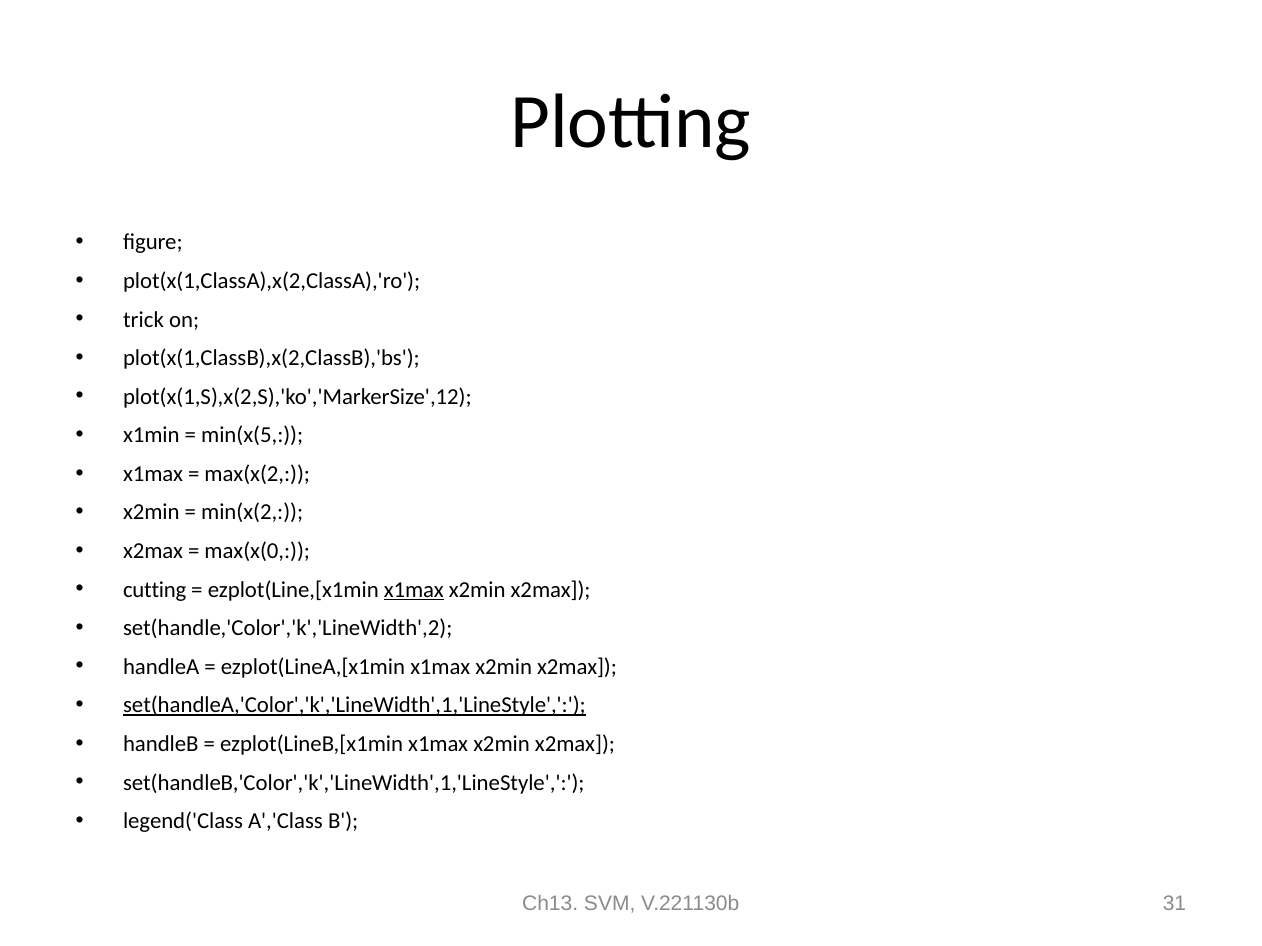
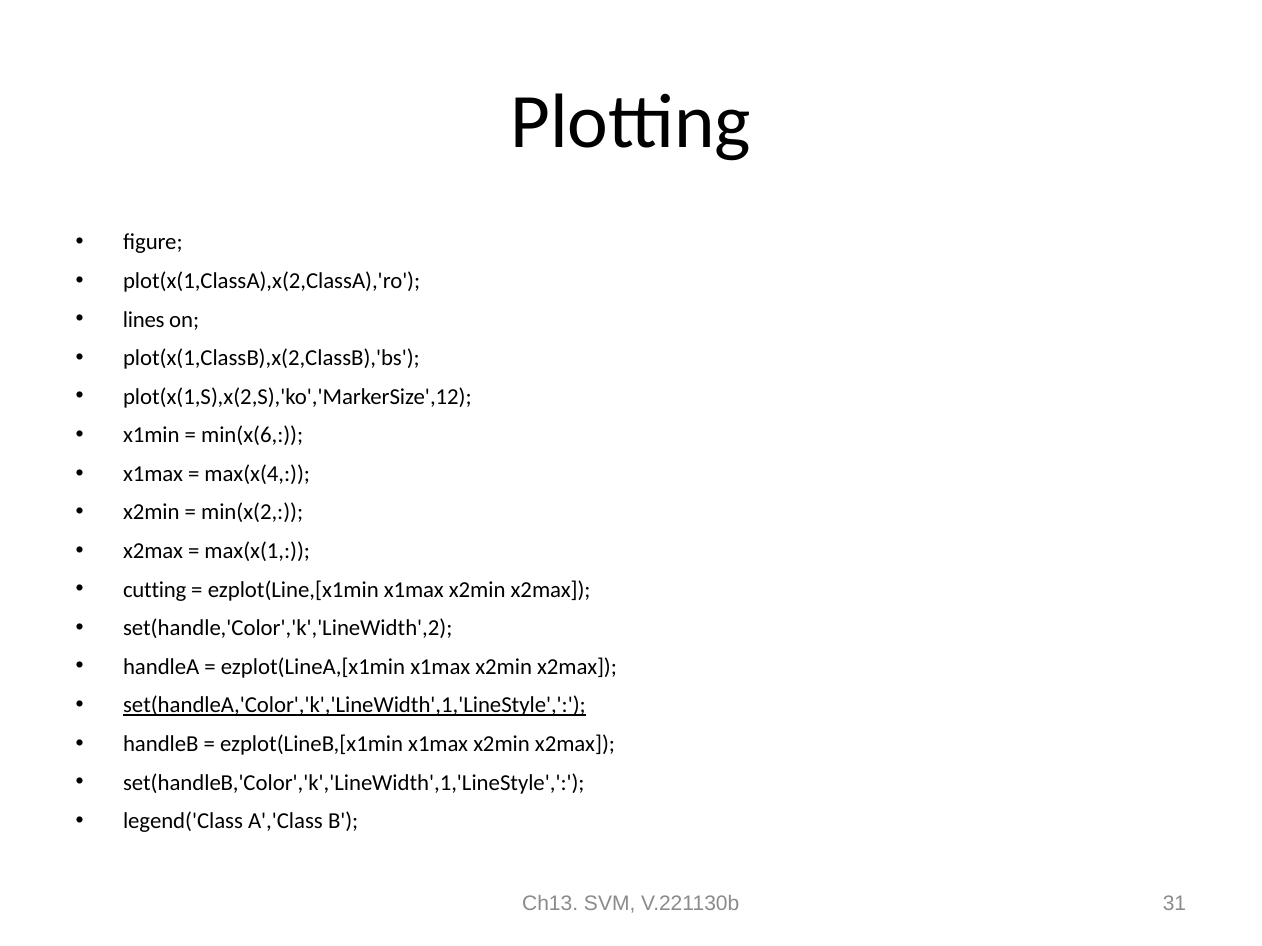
trick: trick -> lines
min(x(5: min(x(5 -> min(x(6
max(x(2: max(x(2 -> max(x(4
max(x(0: max(x(0 -> max(x(1
x1max at (414, 590) underline: present -> none
